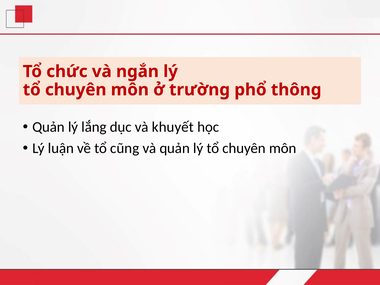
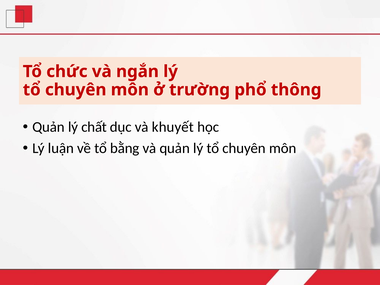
lắng: lắng -> chất
cũng: cũng -> bằng
